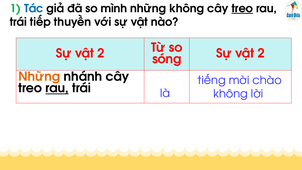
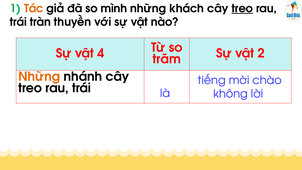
Tác colour: blue -> orange
những không: không -> khách
tiếp: tiếp -> tràn
2 at (101, 53): 2 -> 4
sóng: sóng -> trăm
rau at (57, 88) underline: present -> none
